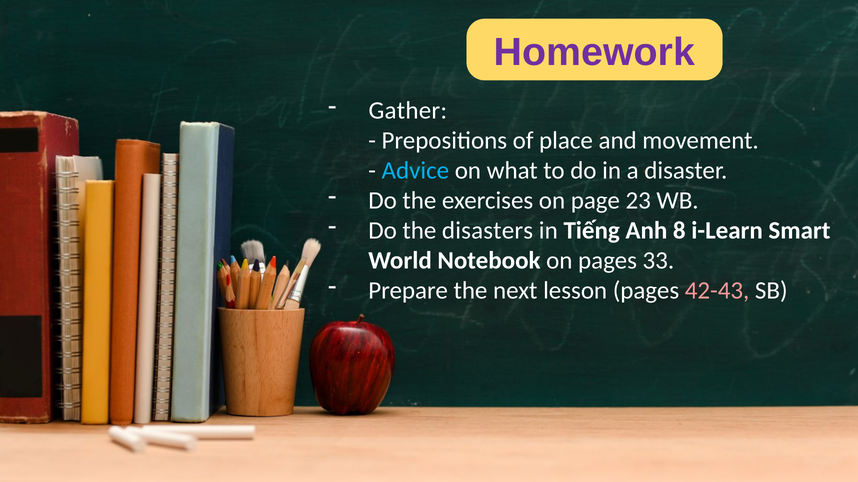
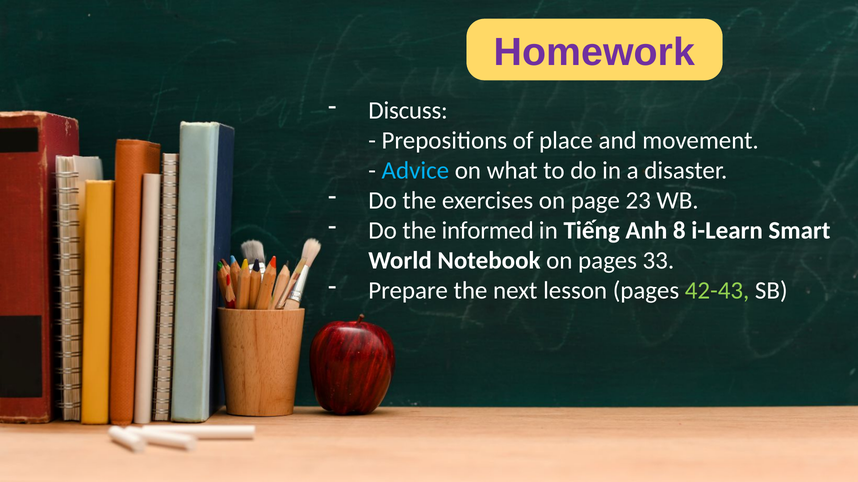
Gather: Gather -> Discuss
disasters: disasters -> informed
42-43 colour: pink -> light green
